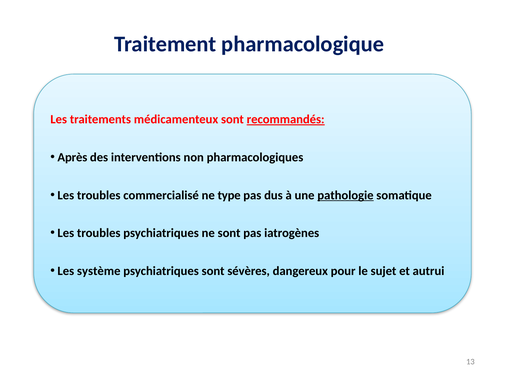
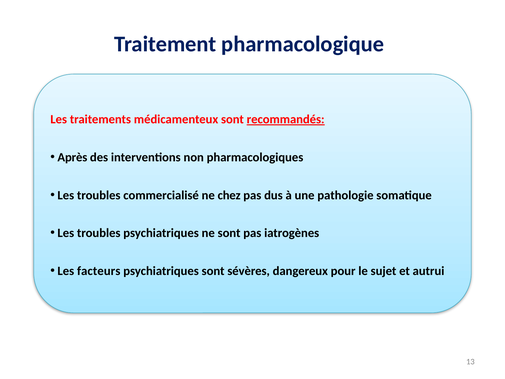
type: type -> chez
pathologie underline: present -> none
système: système -> facteurs
